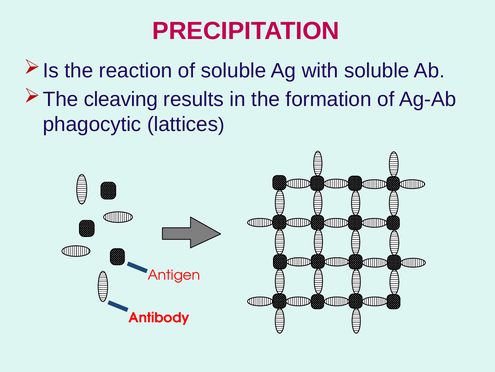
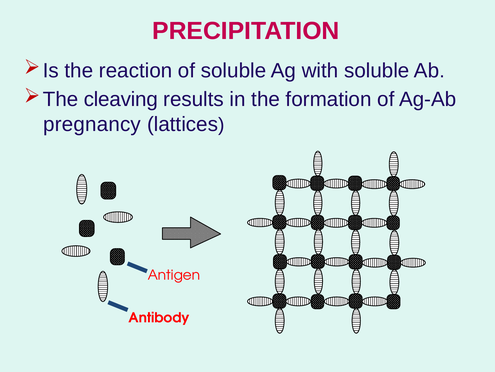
phagocytic: phagocytic -> pregnancy
